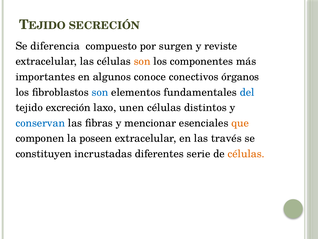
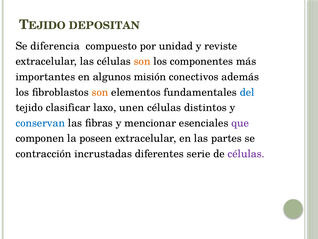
SECRECIÓN: SECRECIÓN -> DEPOSITAN
surgen: surgen -> unidad
conoce: conoce -> misión
órganos: órganos -> además
son at (100, 92) colour: blue -> orange
excreción: excreción -> clasificar
que colour: orange -> purple
través: través -> partes
constituyen: constituyen -> contracción
células at (246, 154) colour: orange -> purple
